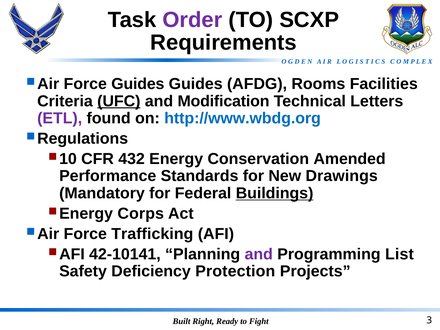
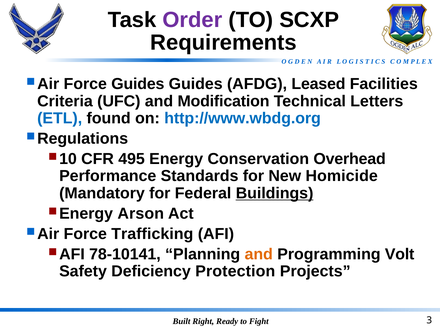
Rooms: Rooms -> Leased
UFC underline: present -> none
ETL colour: purple -> blue
432: 432 -> 495
Amended: Amended -> Overhead
Drawings: Drawings -> Homicide
Corps: Corps -> Arson
42-10141: 42-10141 -> 78-10141
and at (259, 254) colour: purple -> orange
List: List -> Volt
